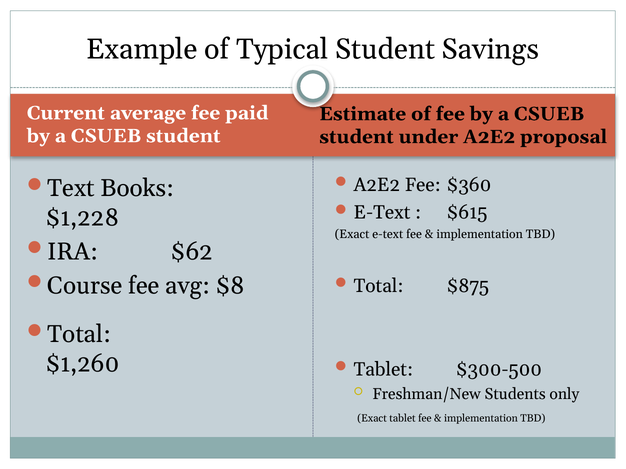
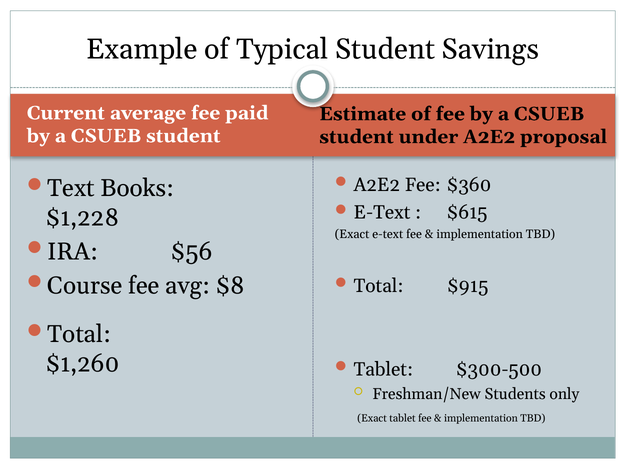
$62: $62 -> $56
$875: $875 -> $915
